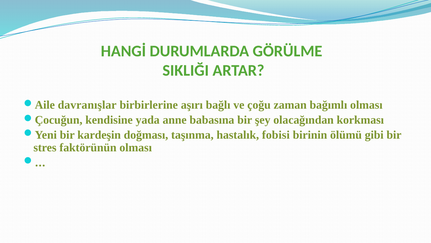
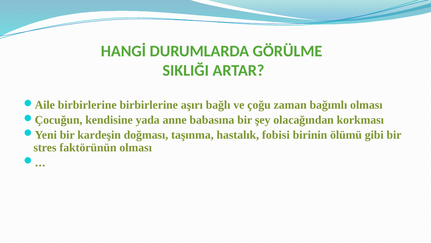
davranışlar at (87, 105): davranışlar -> birbirlerine
